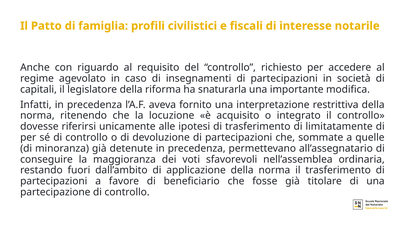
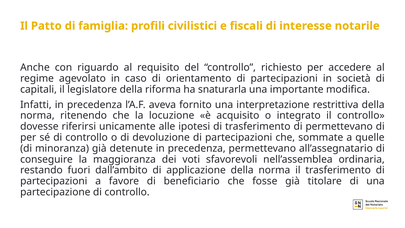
insegnamenti: insegnamenti -> orientamento
di limitatamente: limitatamente -> permettevano
